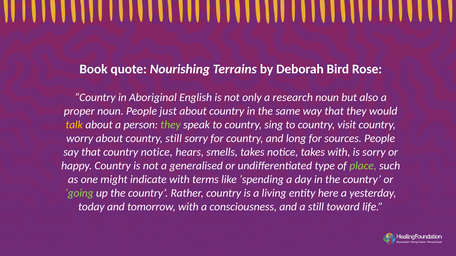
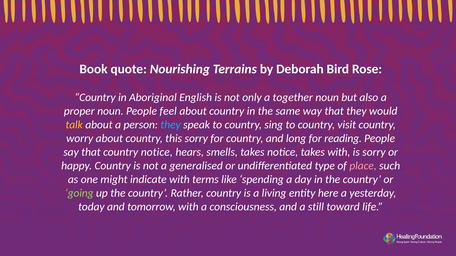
research: research -> together
just: just -> feel
they at (171, 125) colour: light green -> light blue
country still: still -> this
sources: sources -> reading
place colour: light green -> pink
